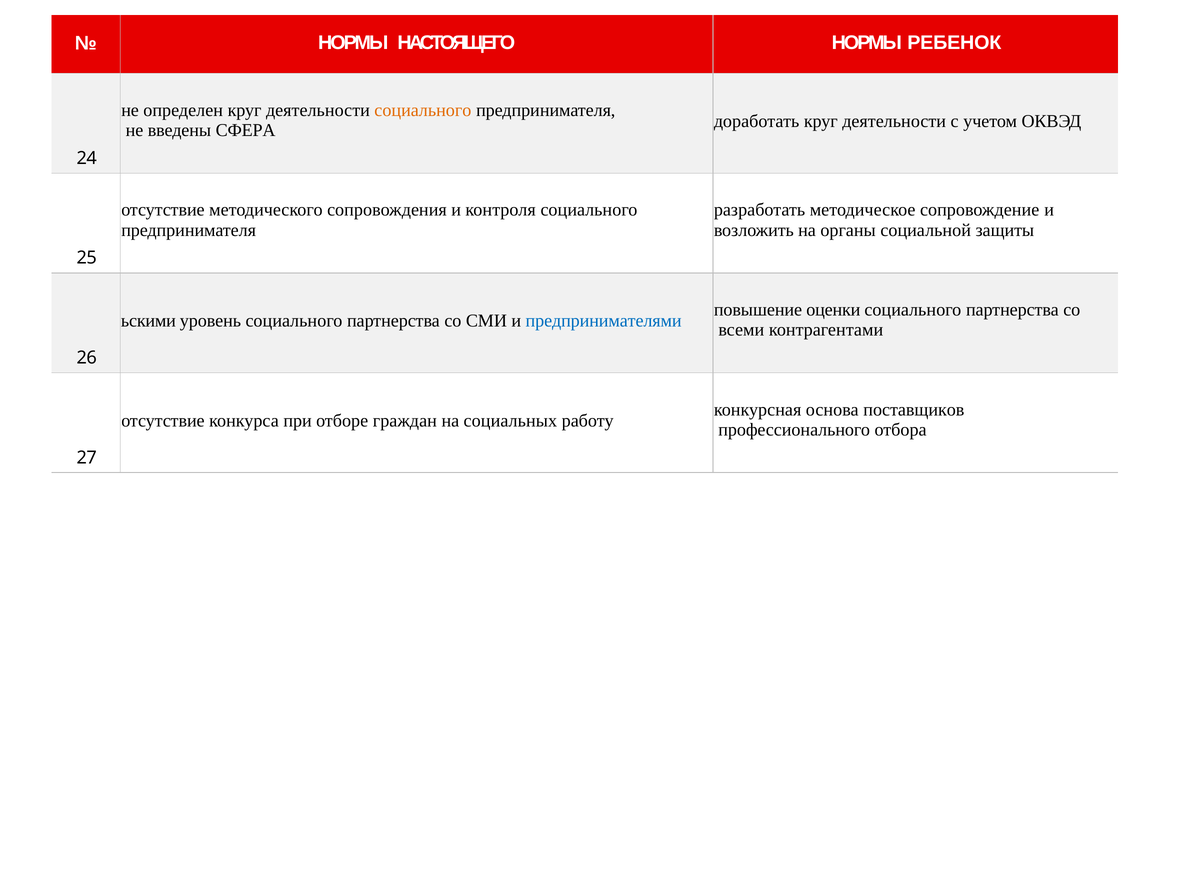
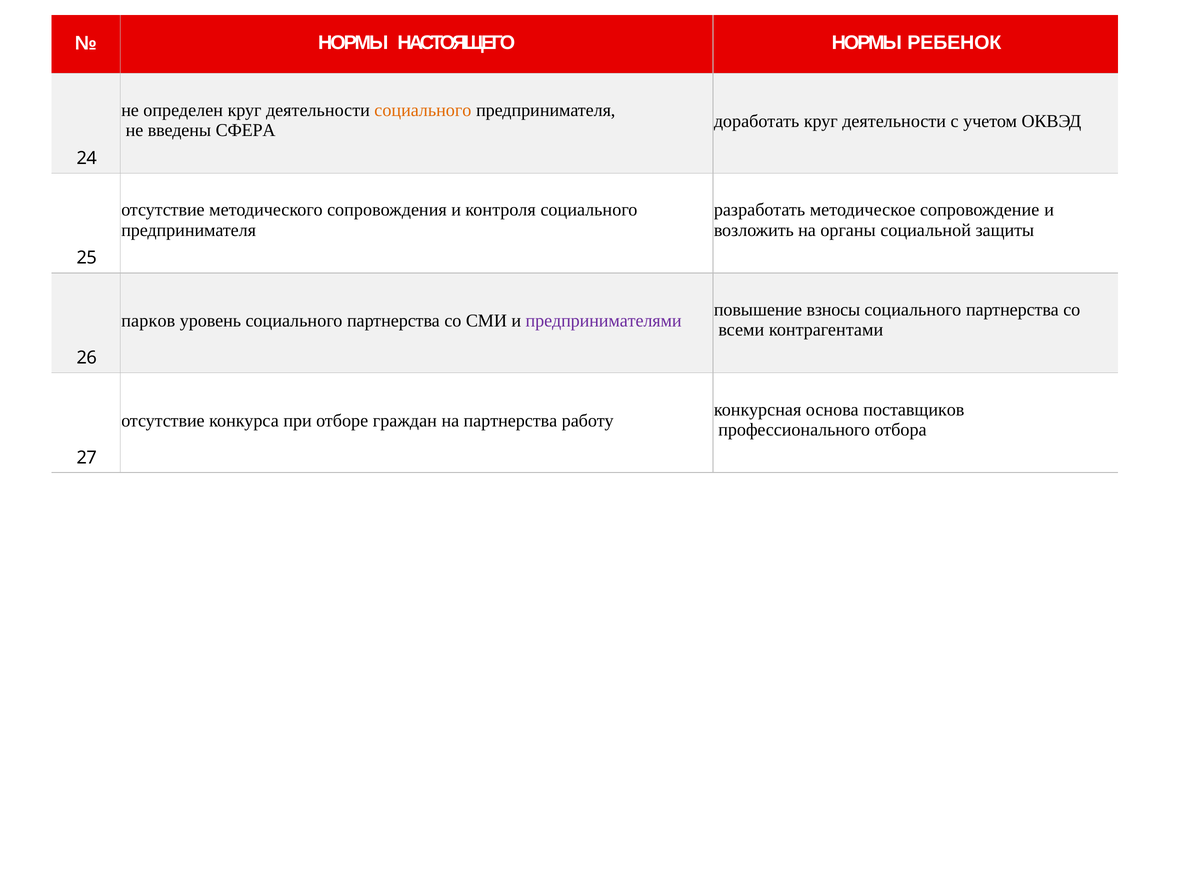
оценки: оценки -> взносы
ьскими: ьскими -> парков
предпринимателями colour: blue -> purple
на социальных: социальных -> партнерства
